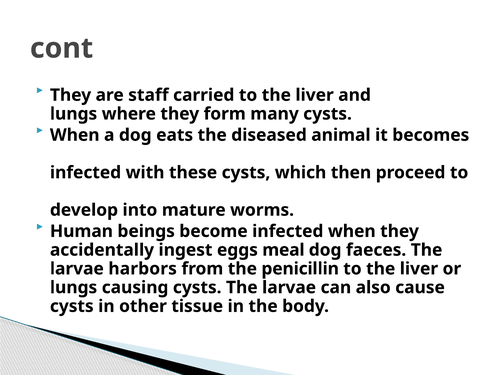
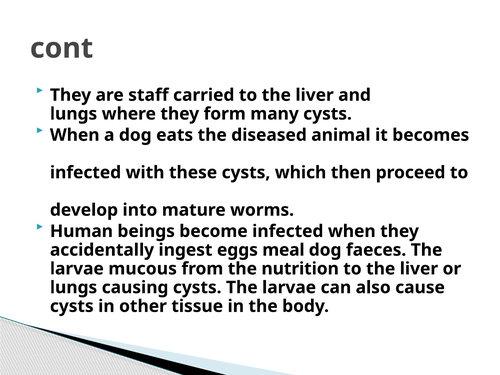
harbors: harbors -> mucous
penicillin: penicillin -> nutrition
